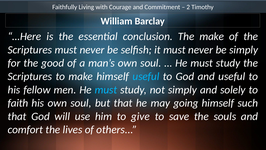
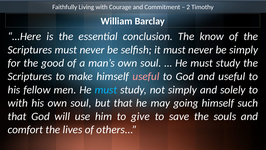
The make: make -> know
useful at (146, 76) colour: light blue -> pink
faith at (18, 103): faith -> with
